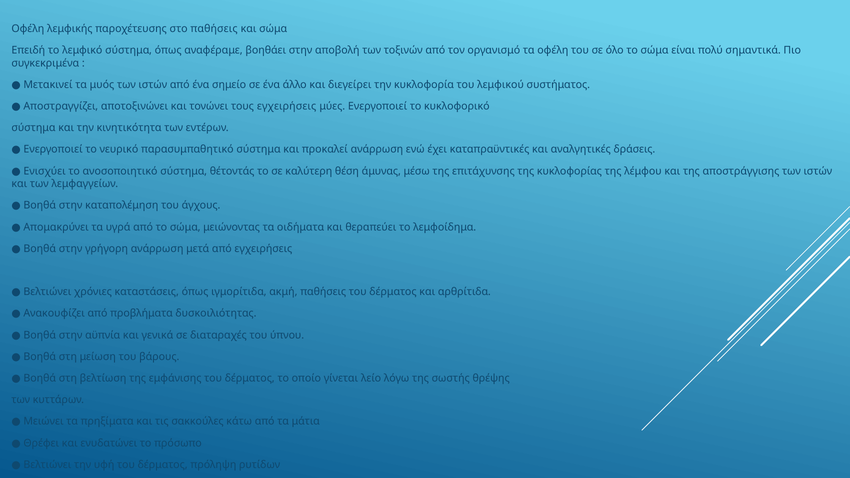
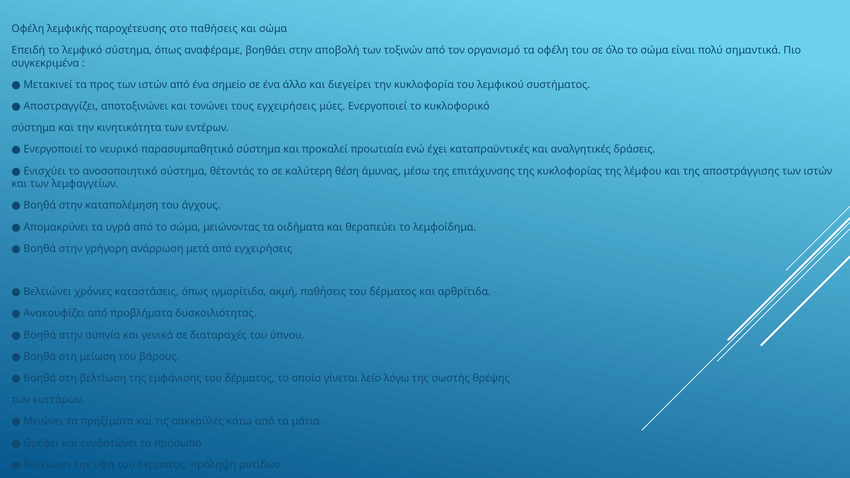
μυός: μυός -> προς
προκαλεί ανάρρωση: ανάρρωση -> προωτιαία
